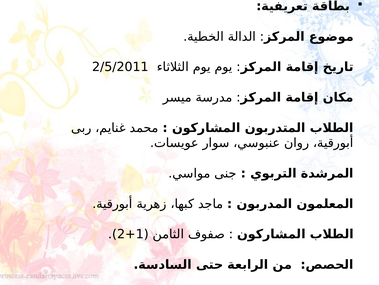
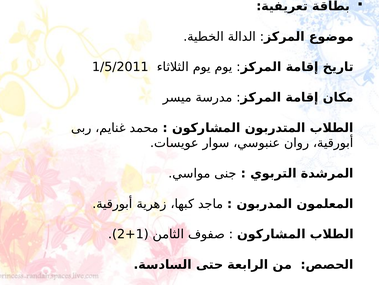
2/5/2011: 2/5/2011 -> 1/5/2011
